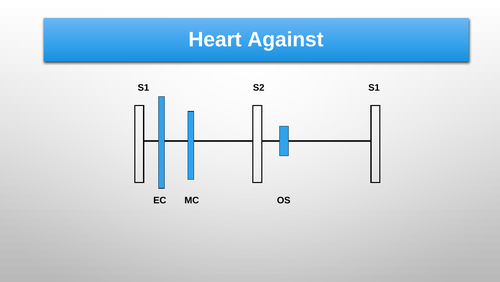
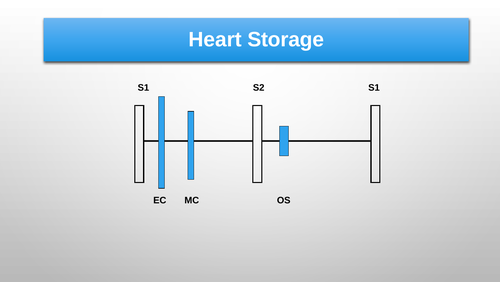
Against: Against -> Storage
